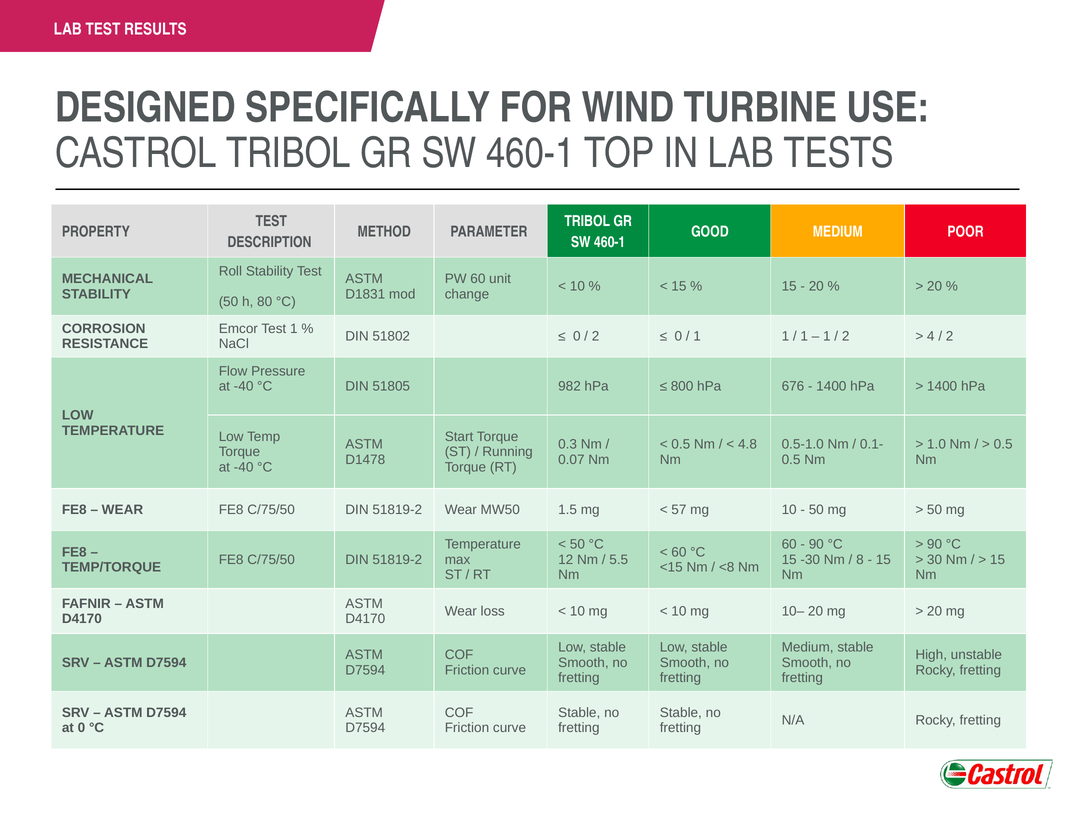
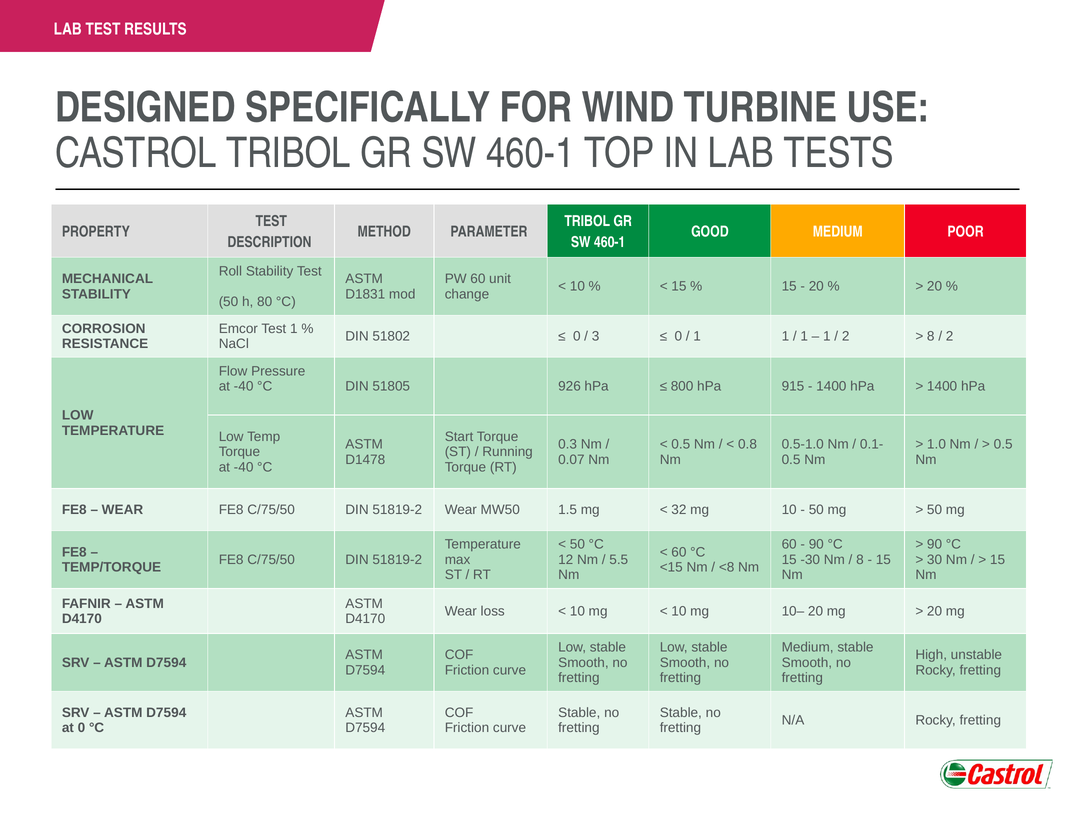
2 at (596, 336): 2 -> 3
4 at (931, 336): 4 -> 8
982: 982 -> 926
676: 676 -> 915
4.8: 4.8 -> 0.8
57: 57 -> 32
